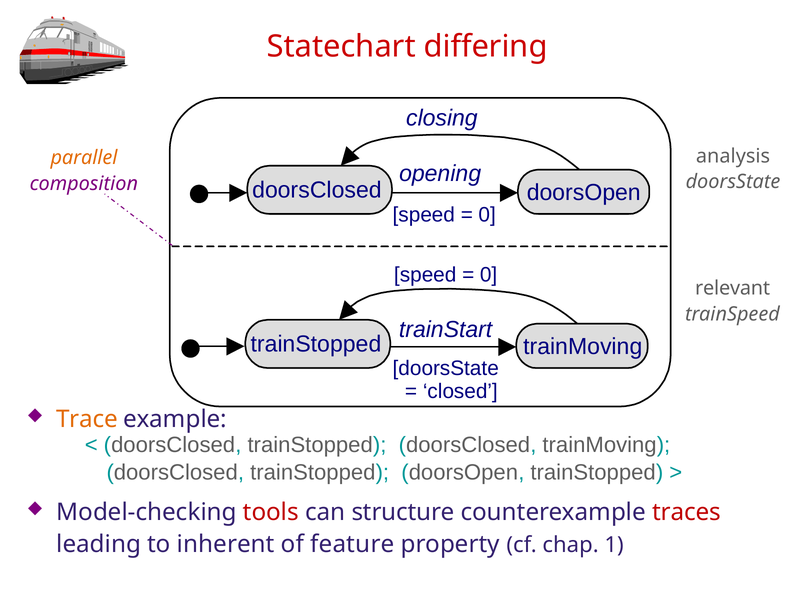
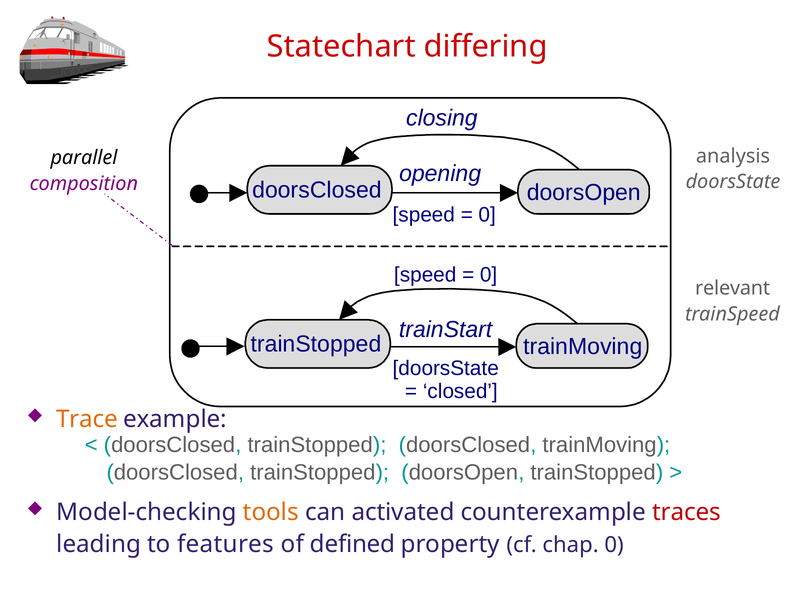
parallel colour: orange -> black
tools colour: red -> orange
structure: structure -> activated
inherent: inherent -> features
feature: feature -> defined
chap 1: 1 -> 0
